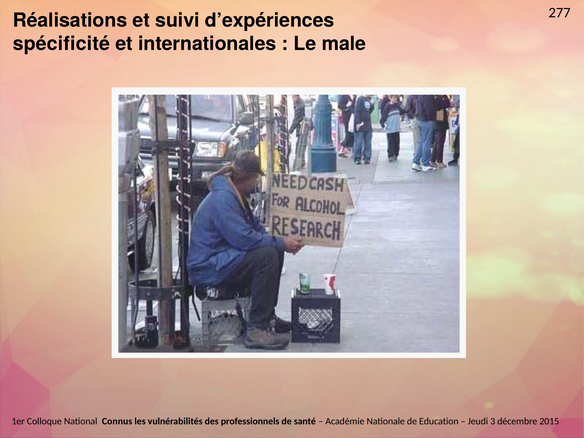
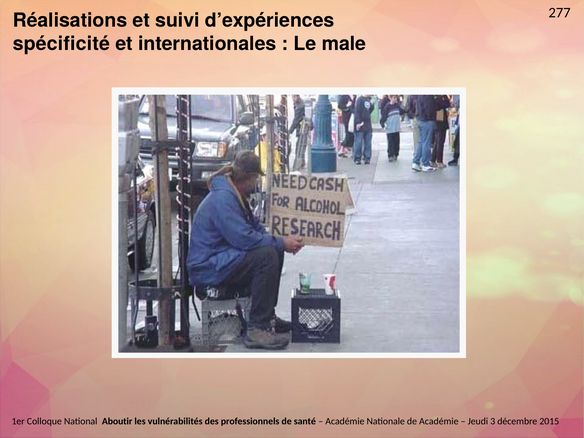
Connus: Connus -> Aboutir
de Education: Education -> Académie
